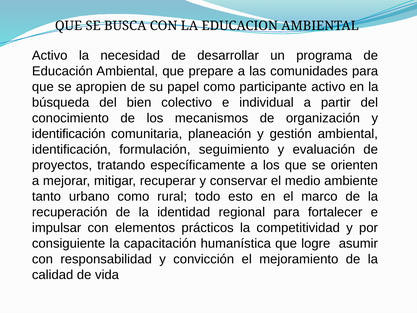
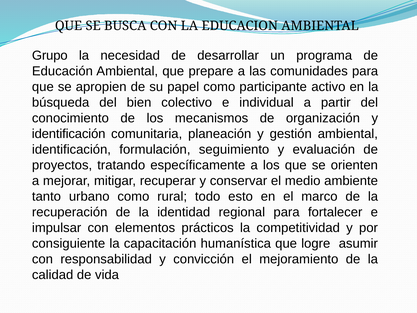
Activo at (50, 56): Activo -> Grupo
